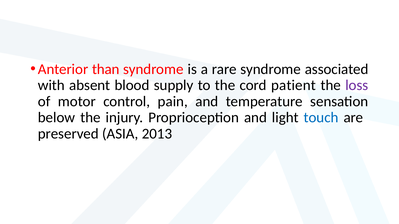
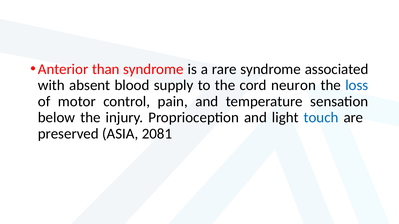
patient: patient -> neuron
loss colour: purple -> blue
2013: 2013 -> 2081
